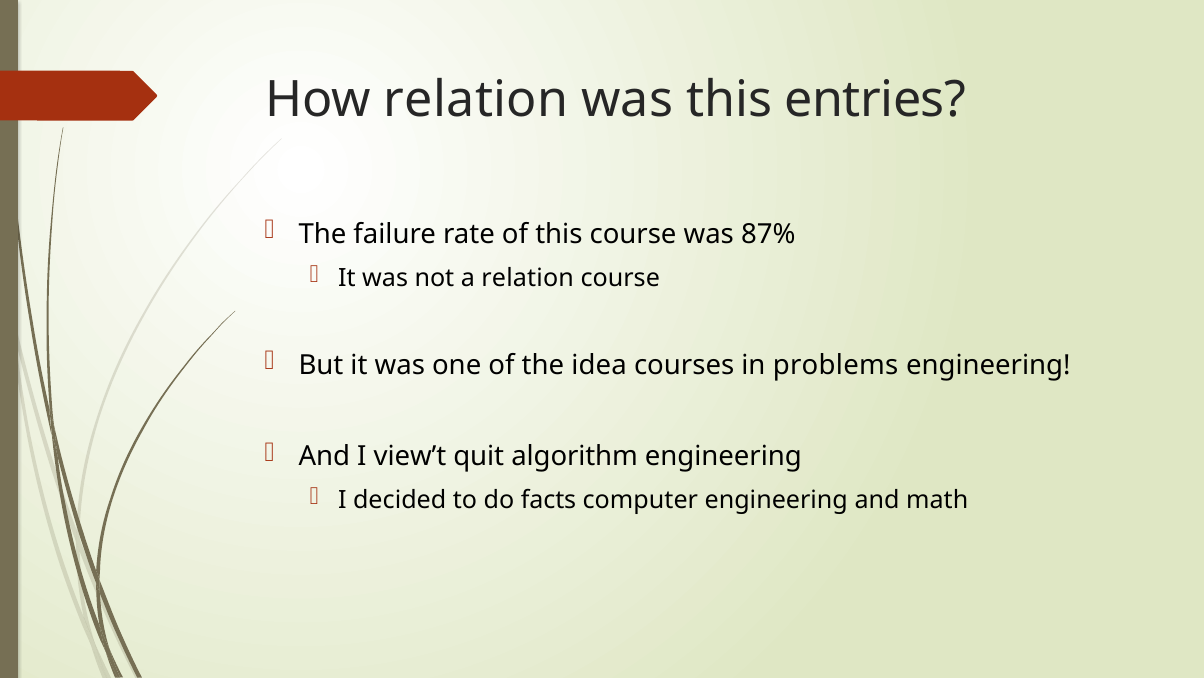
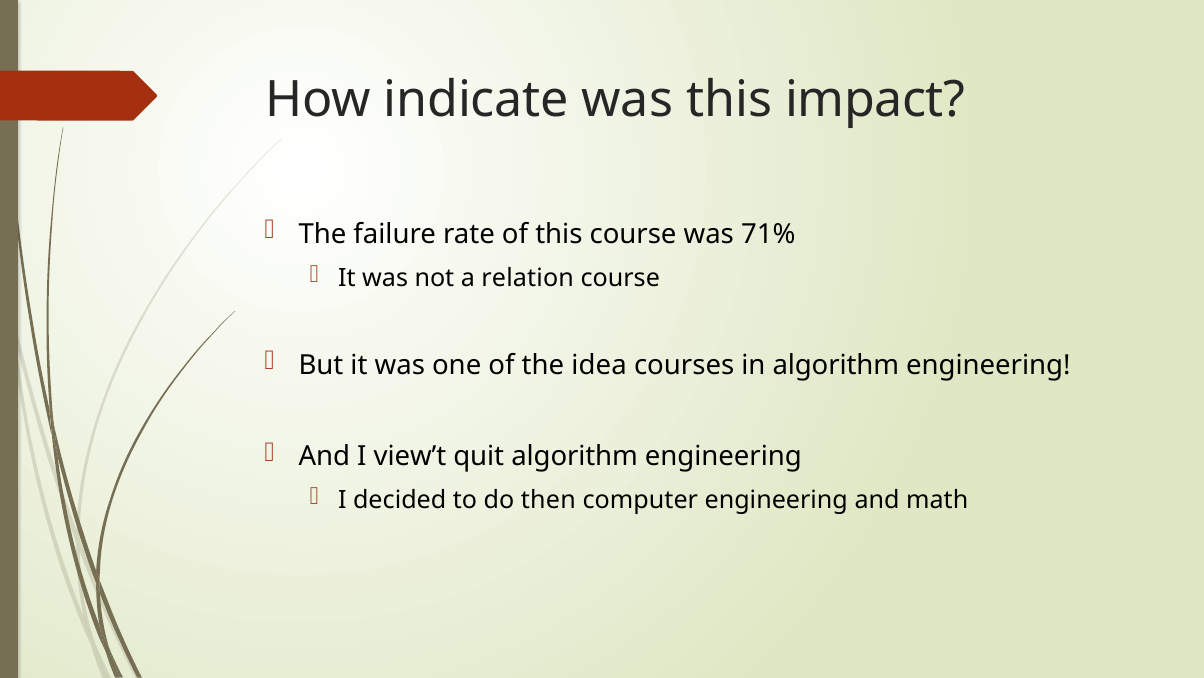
How relation: relation -> indicate
entries: entries -> impact
87%: 87% -> 71%
in problems: problems -> algorithm
facts: facts -> then
